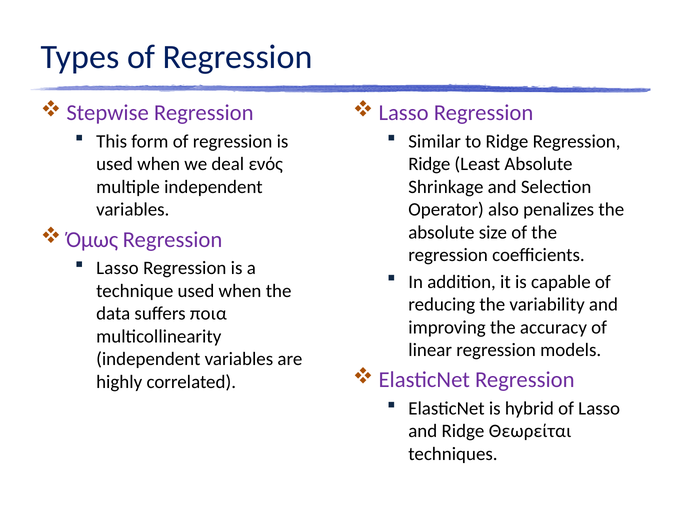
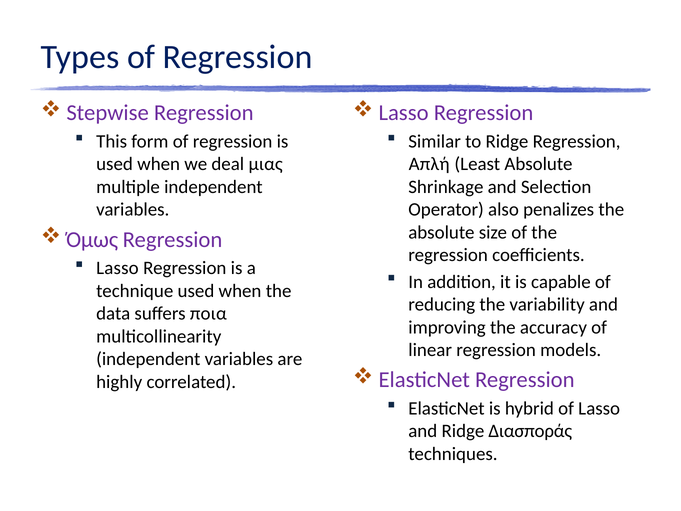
ενός: ενός -> μιας
Ridge at (429, 164): Ridge -> Απλή
Θεωρείται: Θεωρείται -> Διασποράς
